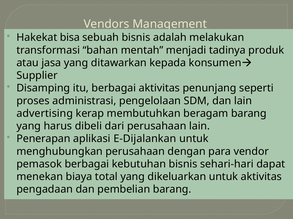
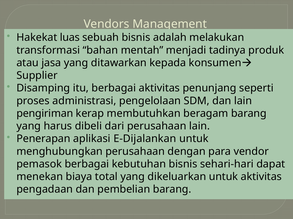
bisa: bisa -> luas
advertising: advertising -> pengiriman
